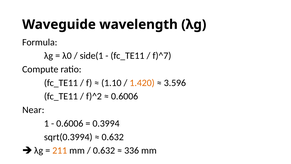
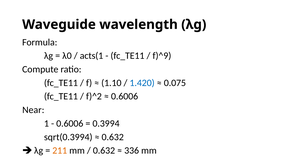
side(1: side(1 -> acts(1
f)^7: f)^7 -> f)^9
1.420 colour: orange -> blue
3.596: 3.596 -> 0.075
